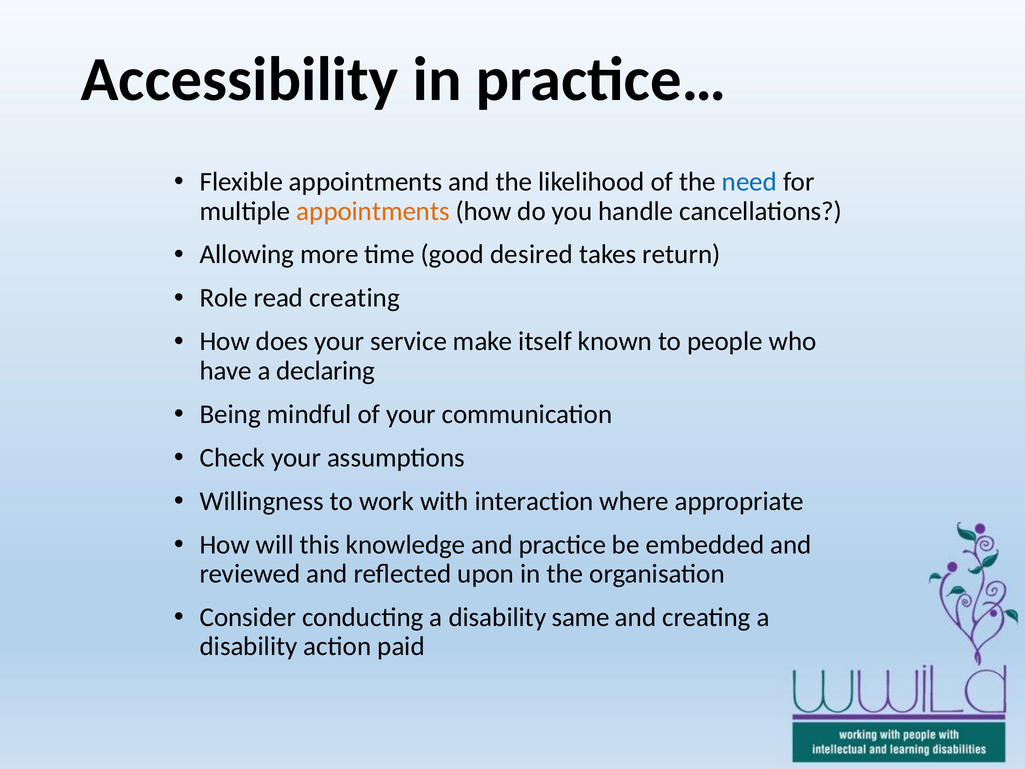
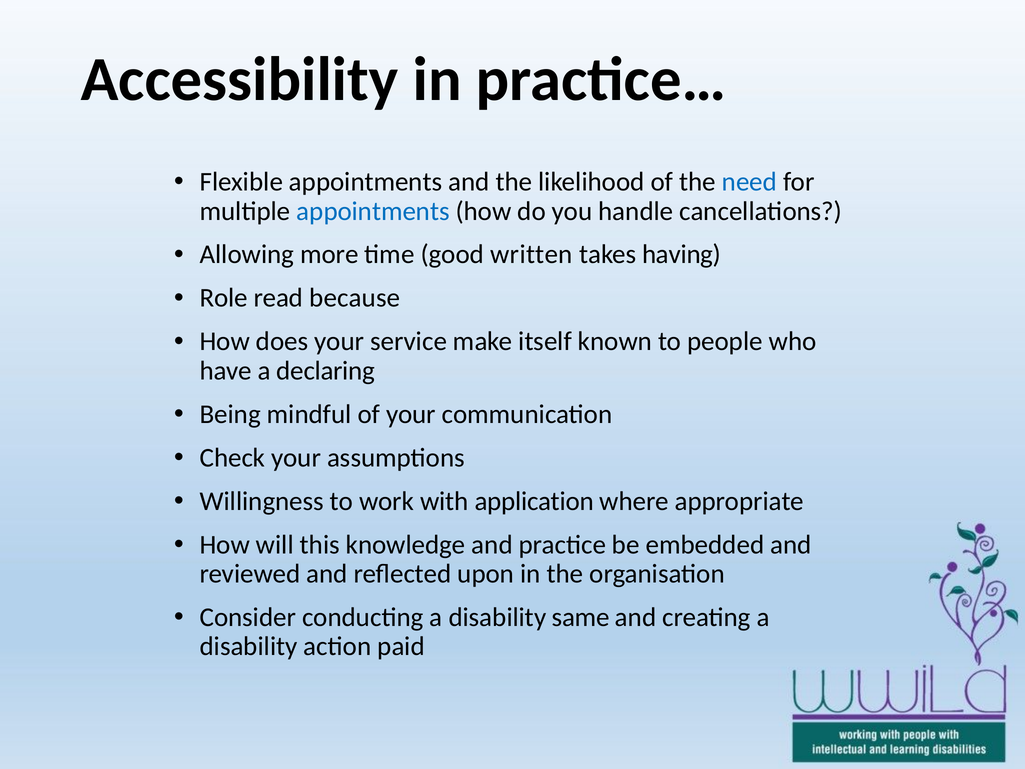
appointments at (373, 211) colour: orange -> blue
desired: desired -> written
return: return -> having
read creating: creating -> because
interaction: interaction -> application
